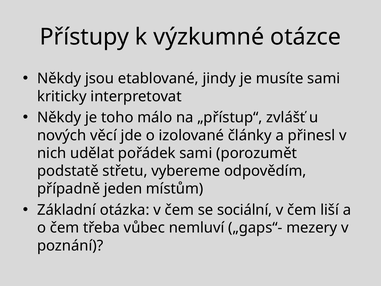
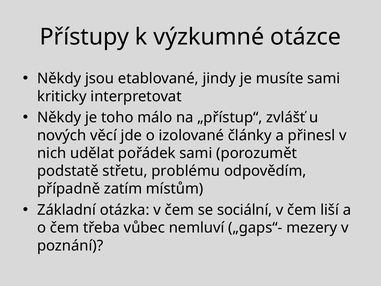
vybereme: vybereme -> problému
jeden: jeden -> zatím
